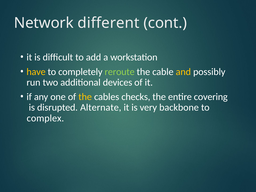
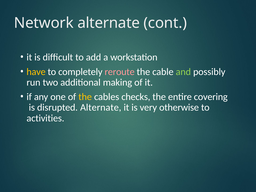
Network different: different -> alternate
reroute colour: light green -> pink
and colour: yellow -> light green
devices: devices -> making
backbone: backbone -> otherwise
complex: complex -> activities
